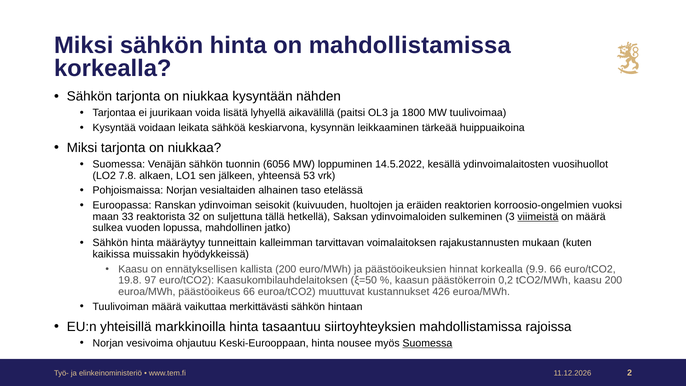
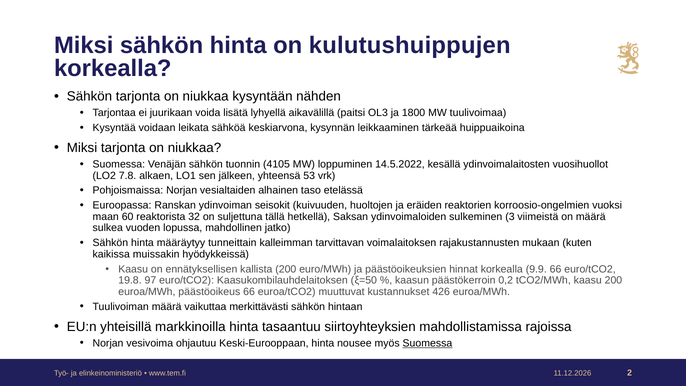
on mahdollistamissa: mahdollistamissa -> kulutushuippujen
6056: 6056 -> 4105
33: 33 -> 60
viimeistä underline: present -> none
